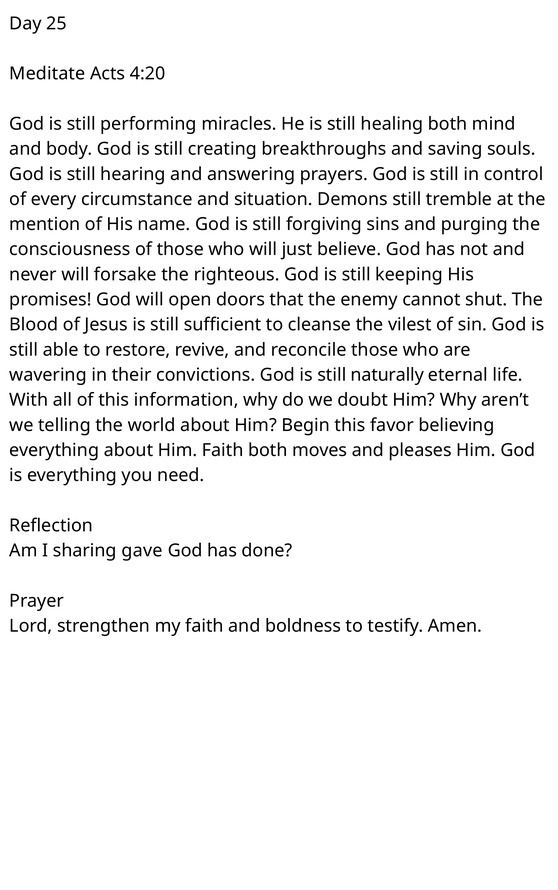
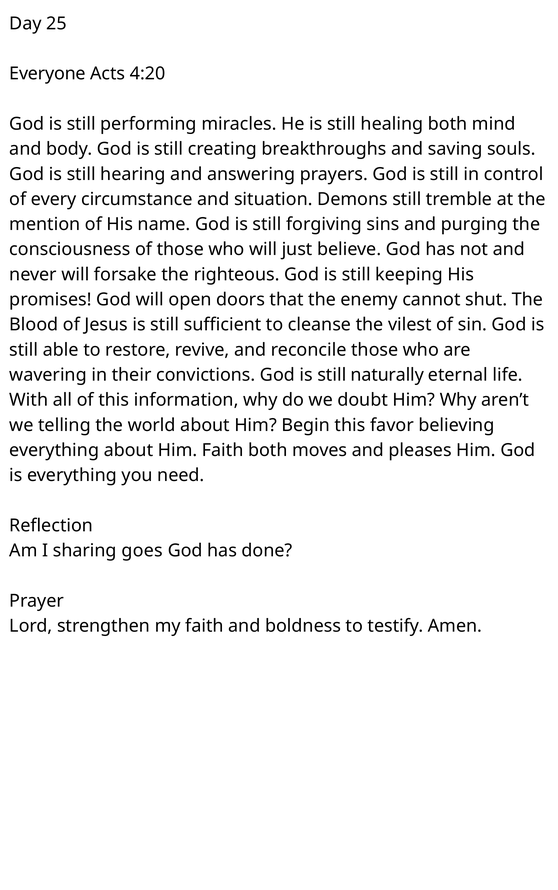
Meditate: Meditate -> Everyone
gave: gave -> goes
